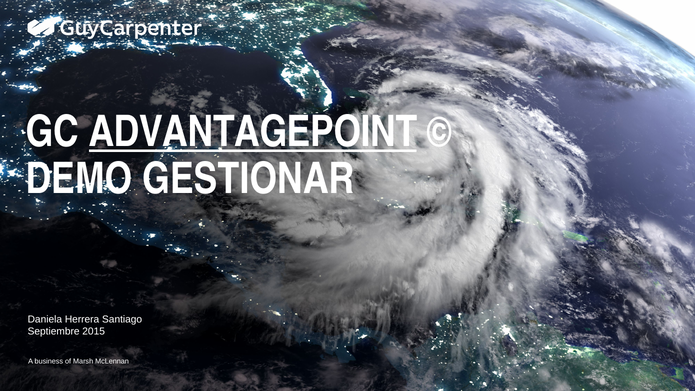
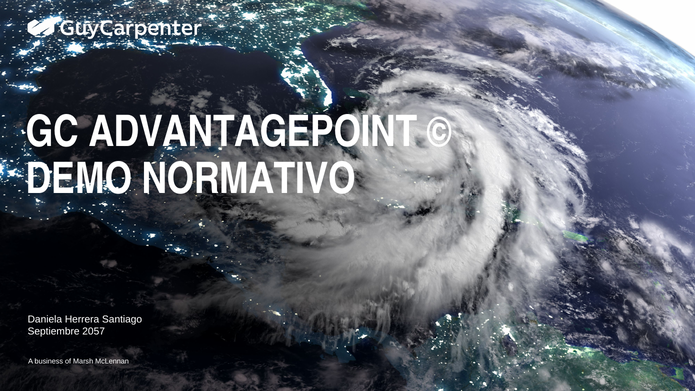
ADVANTAGEPOINT underline: present -> none
GESTIONAR: GESTIONAR -> NORMATIVO
2015: 2015 -> 2057
